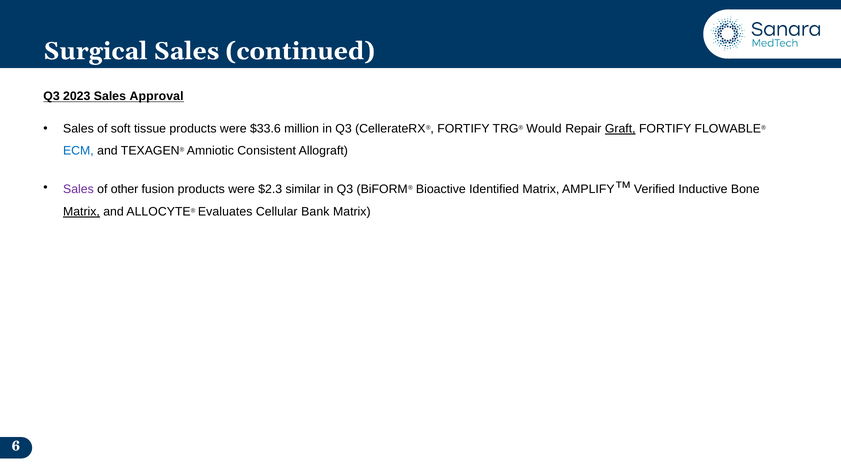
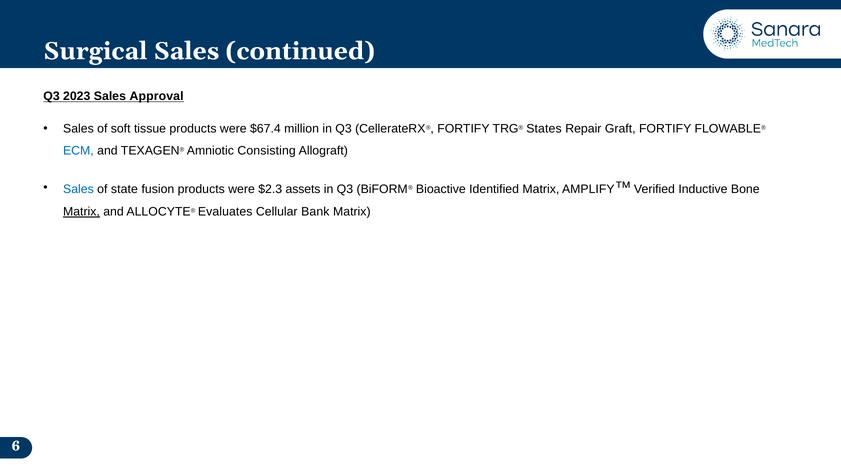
$33.6: $33.6 -> $67.4
Would: Would -> States
Graft underline: present -> none
Consistent: Consistent -> Consisting
Sales at (78, 189) colour: purple -> blue
other: other -> state
similar: similar -> assets
